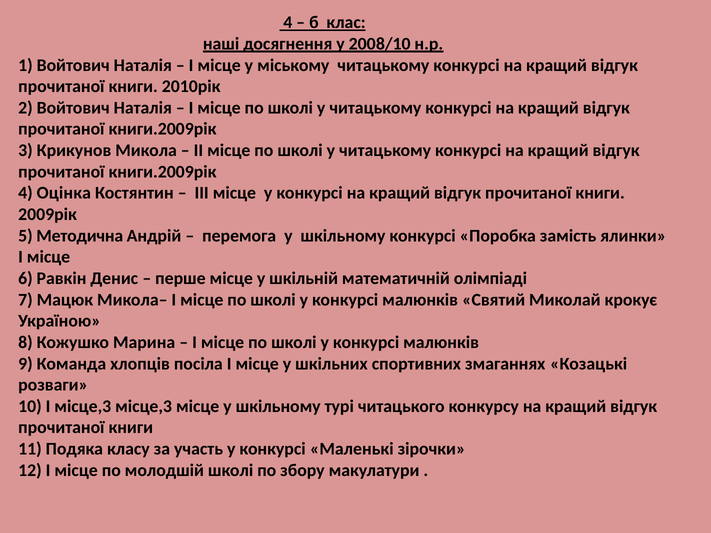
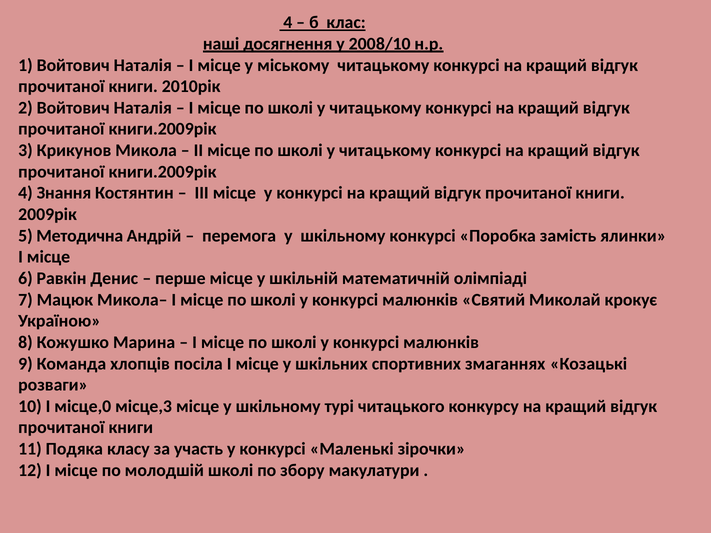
Оцінка: Оцінка -> Знання
І місце,3: місце,3 -> місце,0
